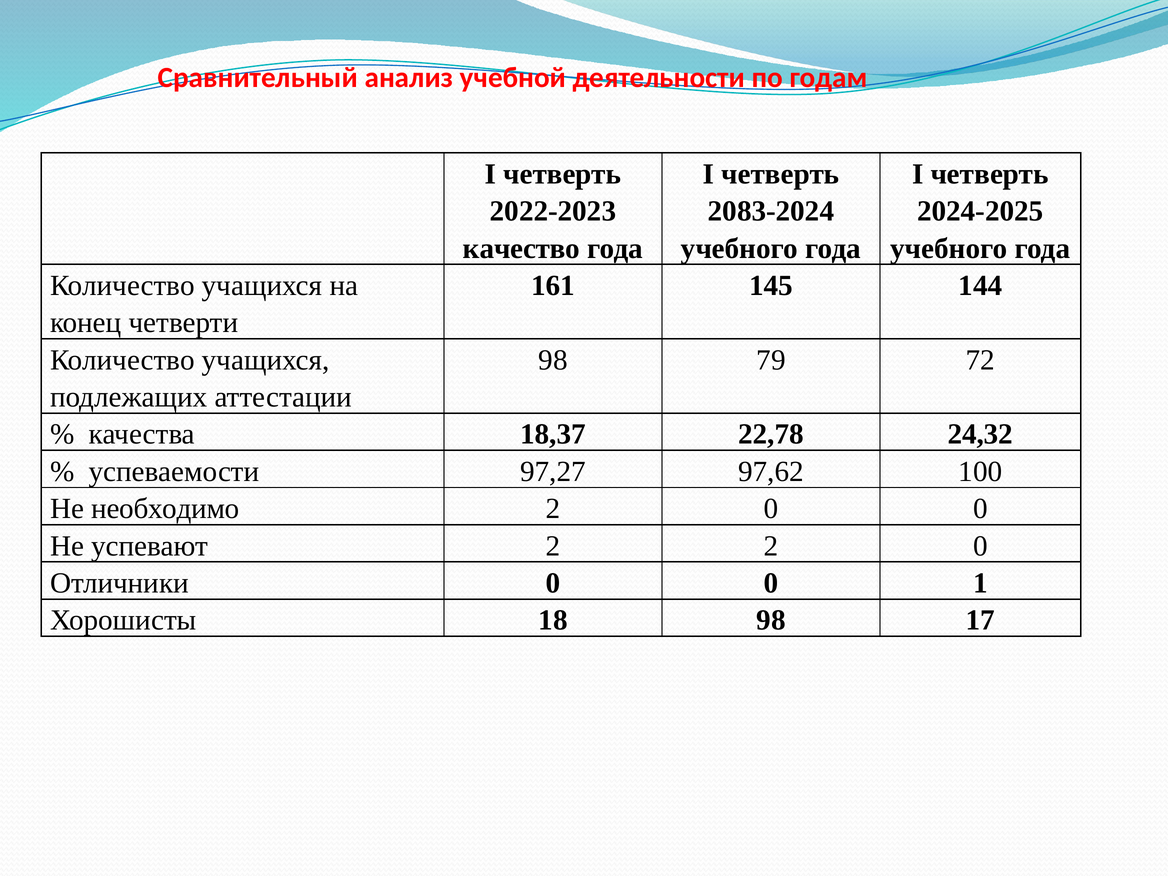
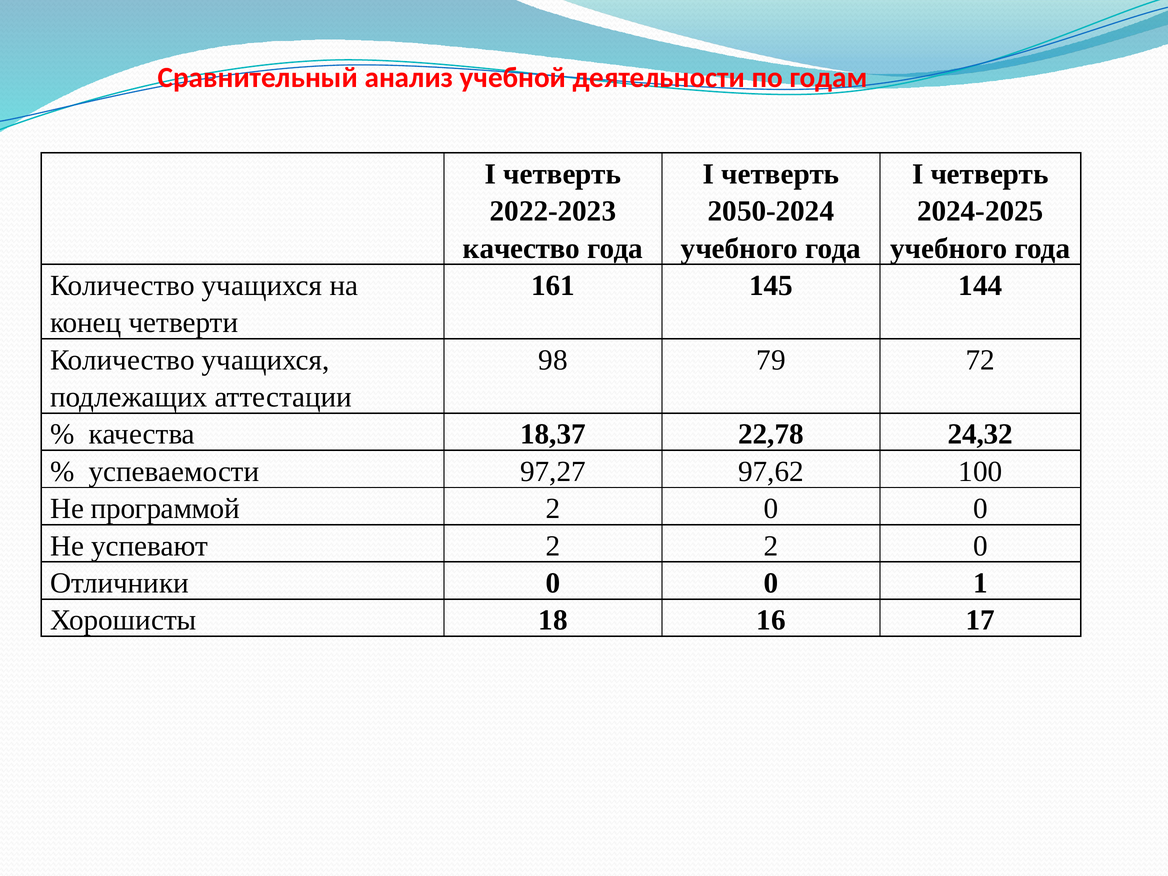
2083-2024: 2083-2024 -> 2050-2024
необходимо: необходимо -> программой
18 98: 98 -> 16
